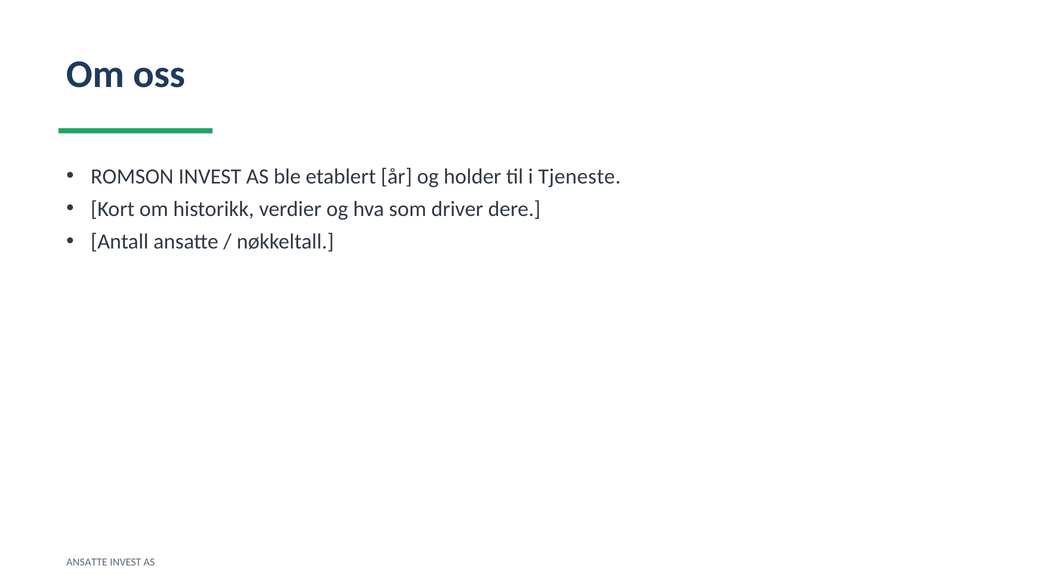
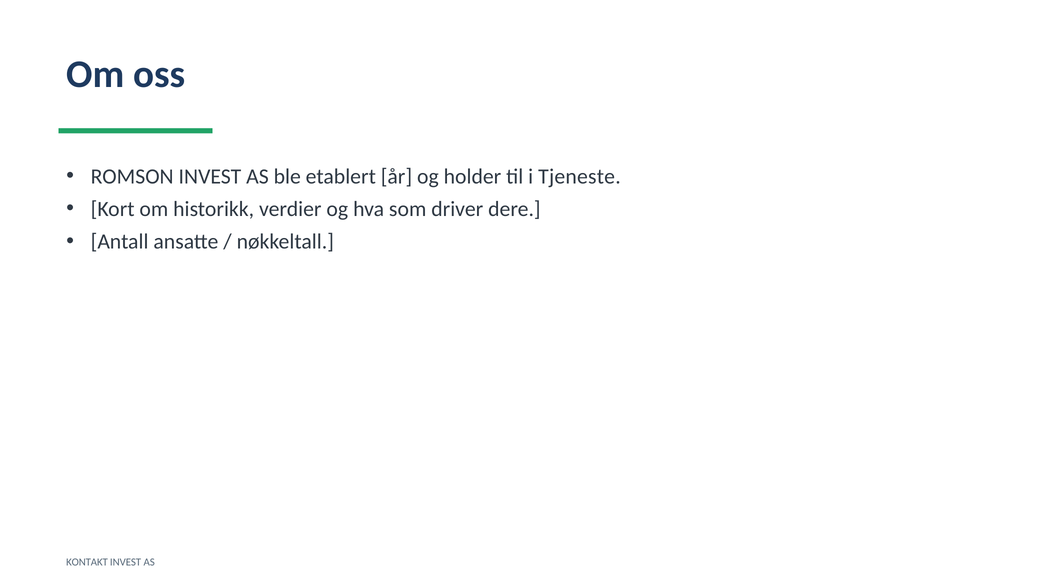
ANSATTE at (87, 562): ANSATTE -> KONTAKT
